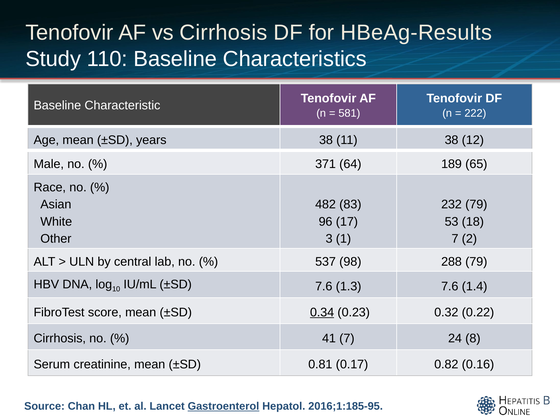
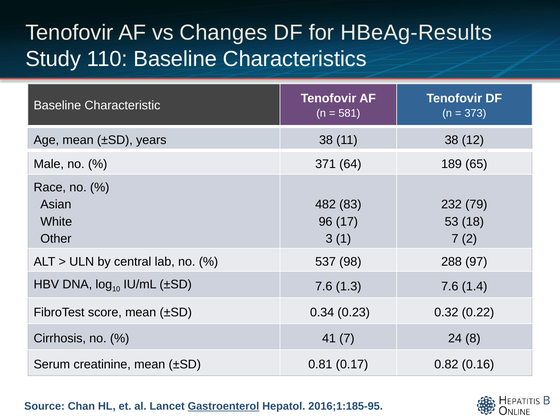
vs Cirrhosis: Cirrhosis -> Changes
222: 222 -> 373
288 79: 79 -> 97
0.34 underline: present -> none
